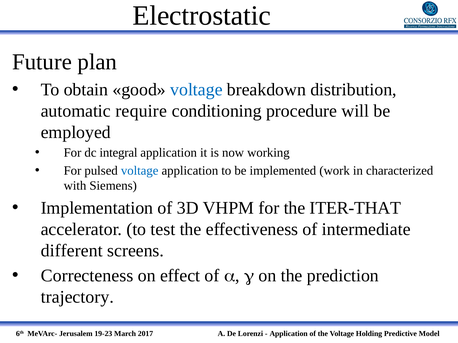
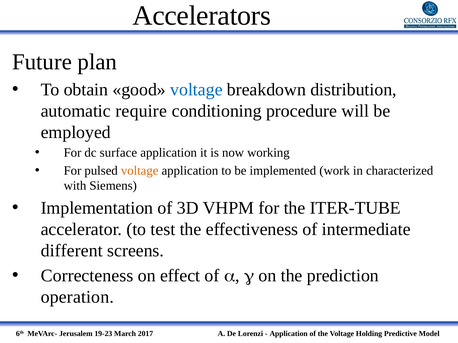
Electrostatic: Electrostatic -> Accelerators
integral: integral -> surface
voltage at (140, 171) colour: blue -> orange
ITER-THAT: ITER-THAT -> ITER-TUBE
trajectory: trajectory -> operation
